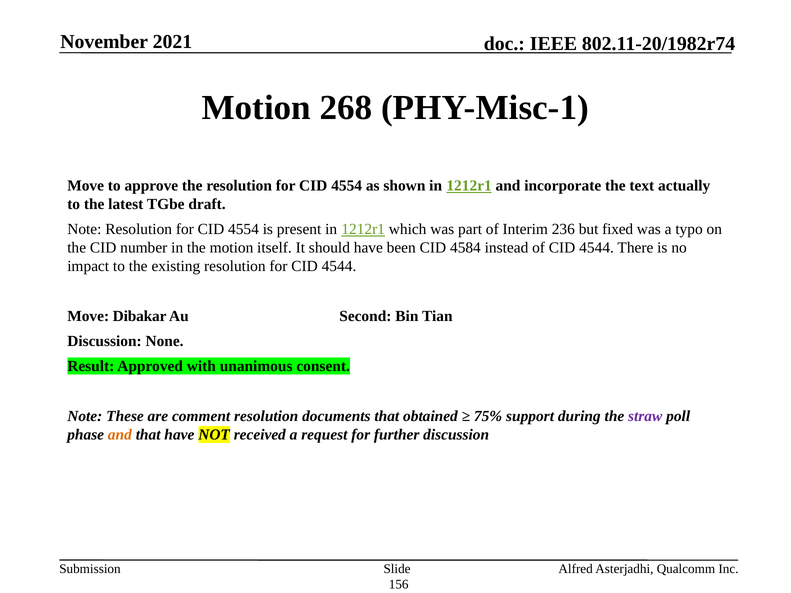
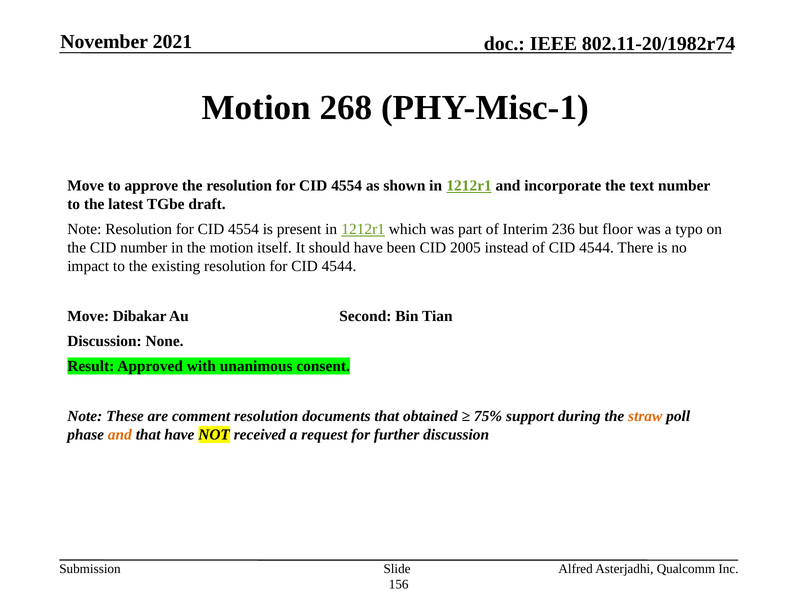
text actually: actually -> number
fixed: fixed -> floor
4584: 4584 -> 2005
straw colour: purple -> orange
